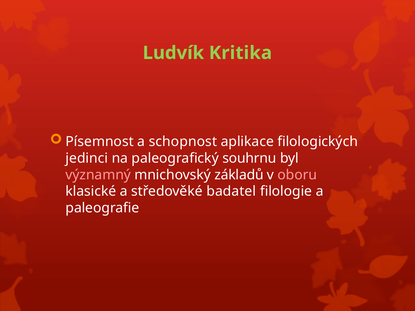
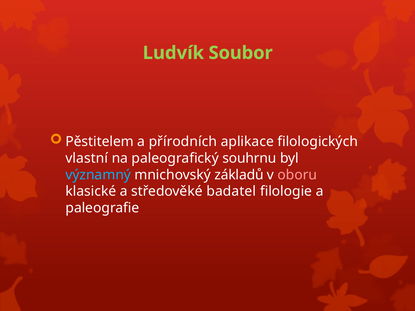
Kritika: Kritika -> Soubor
Písemnost: Písemnost -> Pěstitelem
schopnost: schopnost -> přírodních
jedinci: jedinci -> vlastní
významný colour: pink -> light blue
